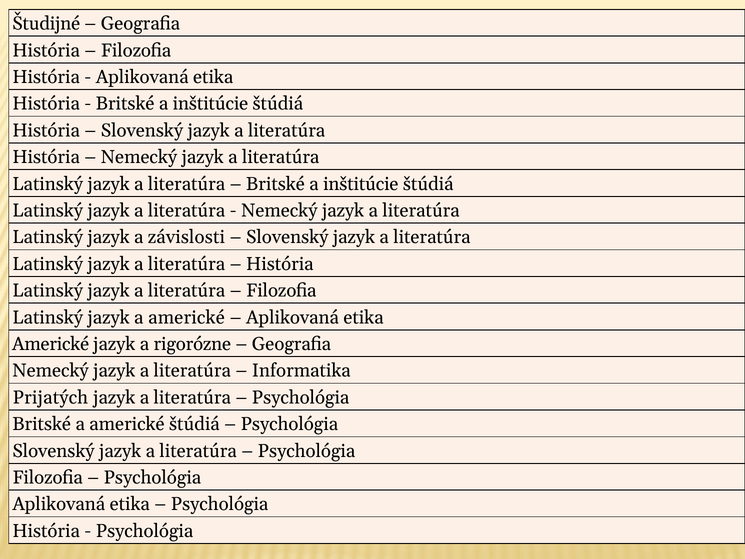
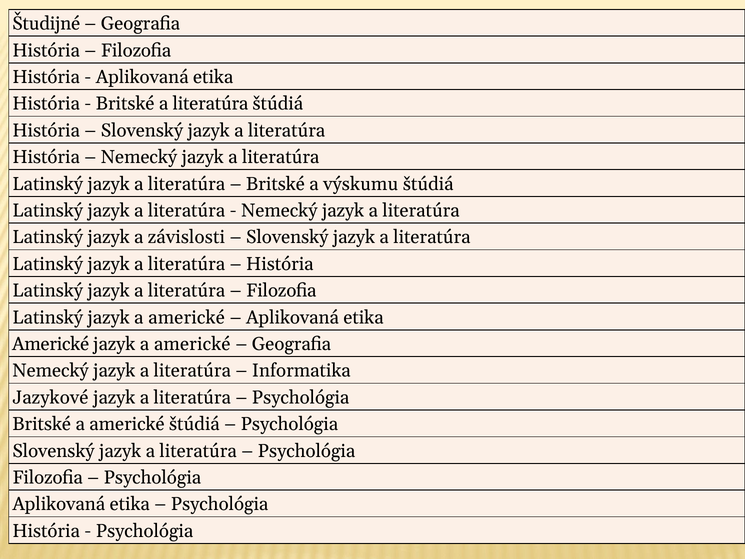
inštitúcie at (210, 104): inštitúcie -> literatúra
inštitúcie at (361, 184): inštitúcie -> výskumu
rigorózne at (192, 344): rigorózne -> americké
Prijatých: Prijatých -> Jazykové
